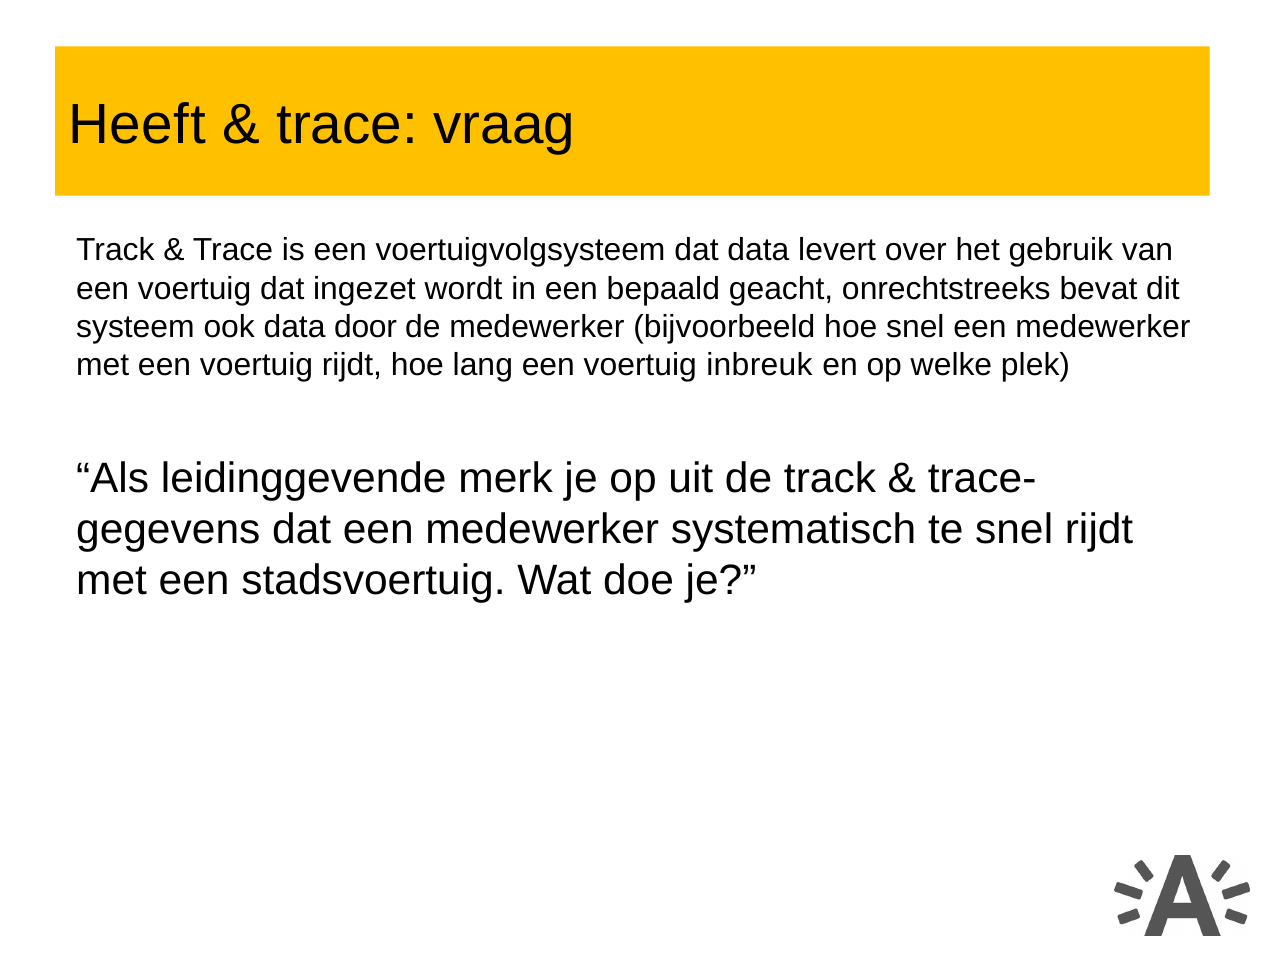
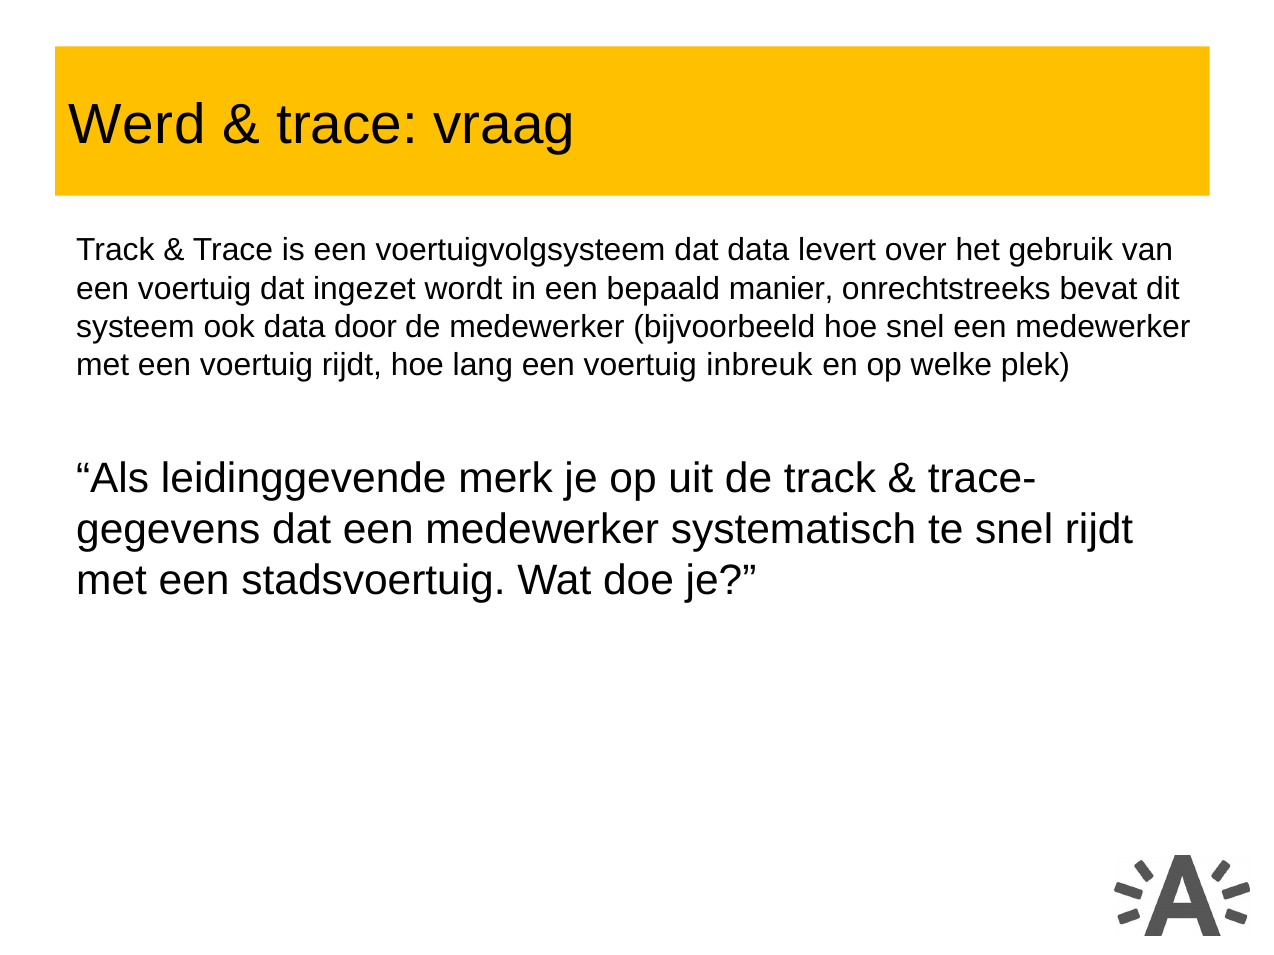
Heeft: Heeft -> Werd
geacht: geacht -> manier
